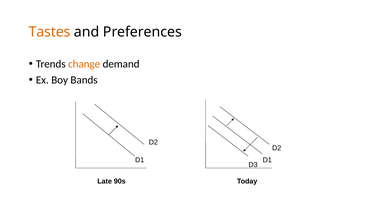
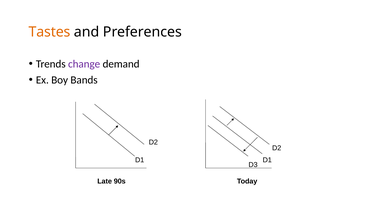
change colour: orange -> purple
